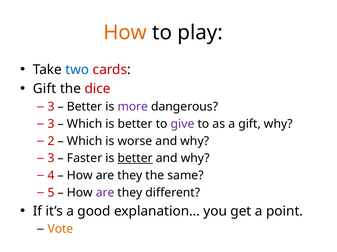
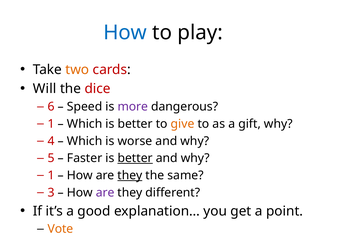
How at (125, 33) colour: orange -> blue
two colour: blue -> orange
Gift at (45, 89): Gift -> Will
3 at (51, 107): 3 -> 6
Better at (85, 107): Better -> Speed
3 at (51, 124): 3 -> 1
give colour: purple -> orange
2: 2 -> 4
3 at (51, 159): 3 -> 5
4 at (51, 176): 4 -> 1
they at (130, 176) underline: none -> present
5: 5 -> 3
